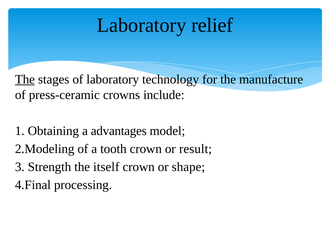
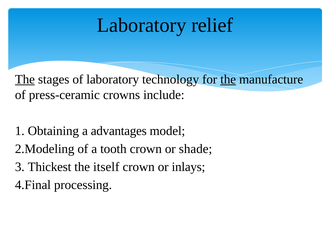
the at (228, 79) underline: none -> present
result: result -> shade
Strength: Strength -> Thickest
shape: shape -> inlays
